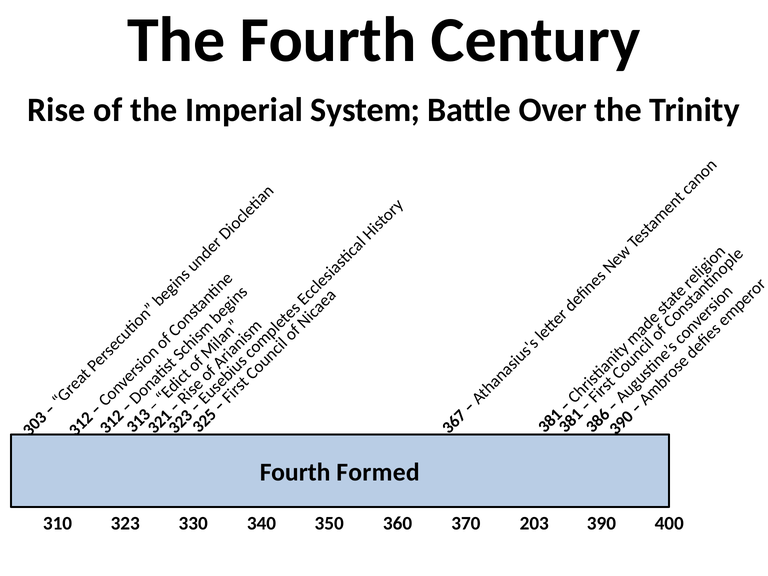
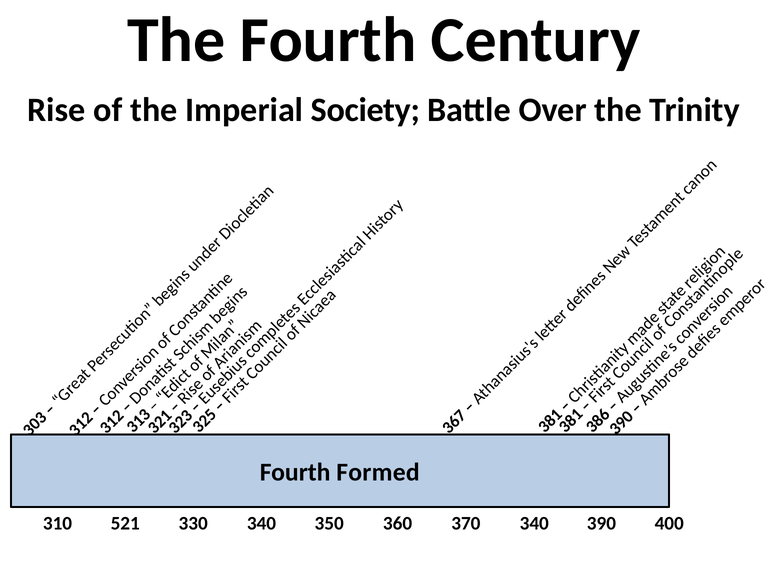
System: System -> Society
323: 323 -> 521
340 203: 203 -> 340
